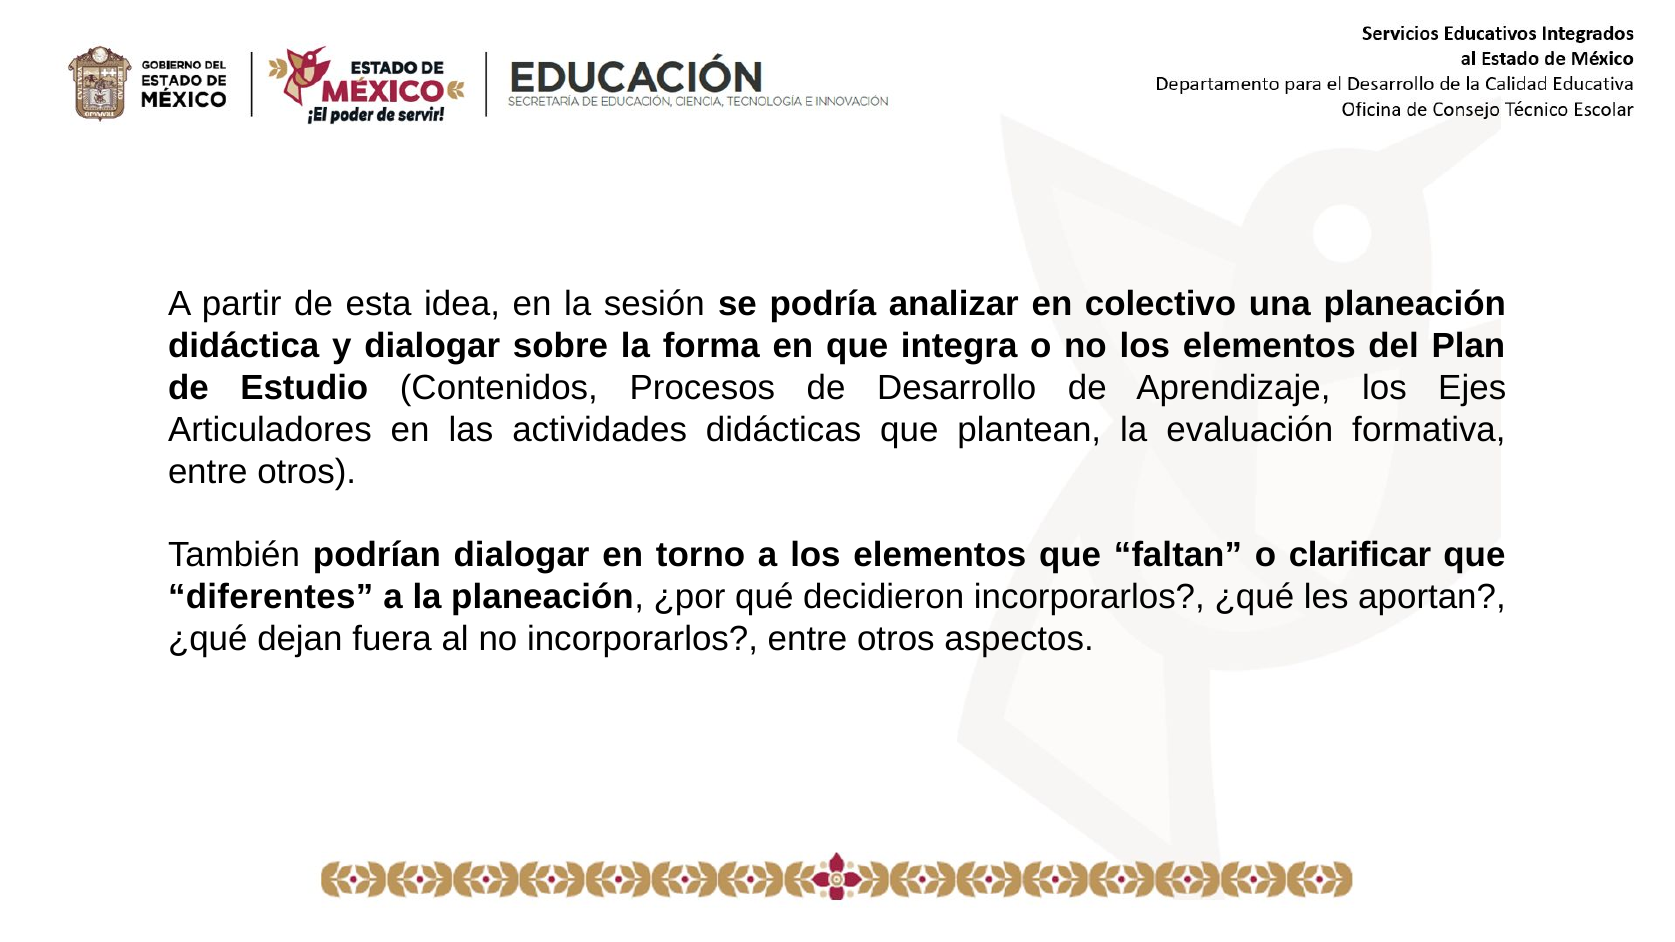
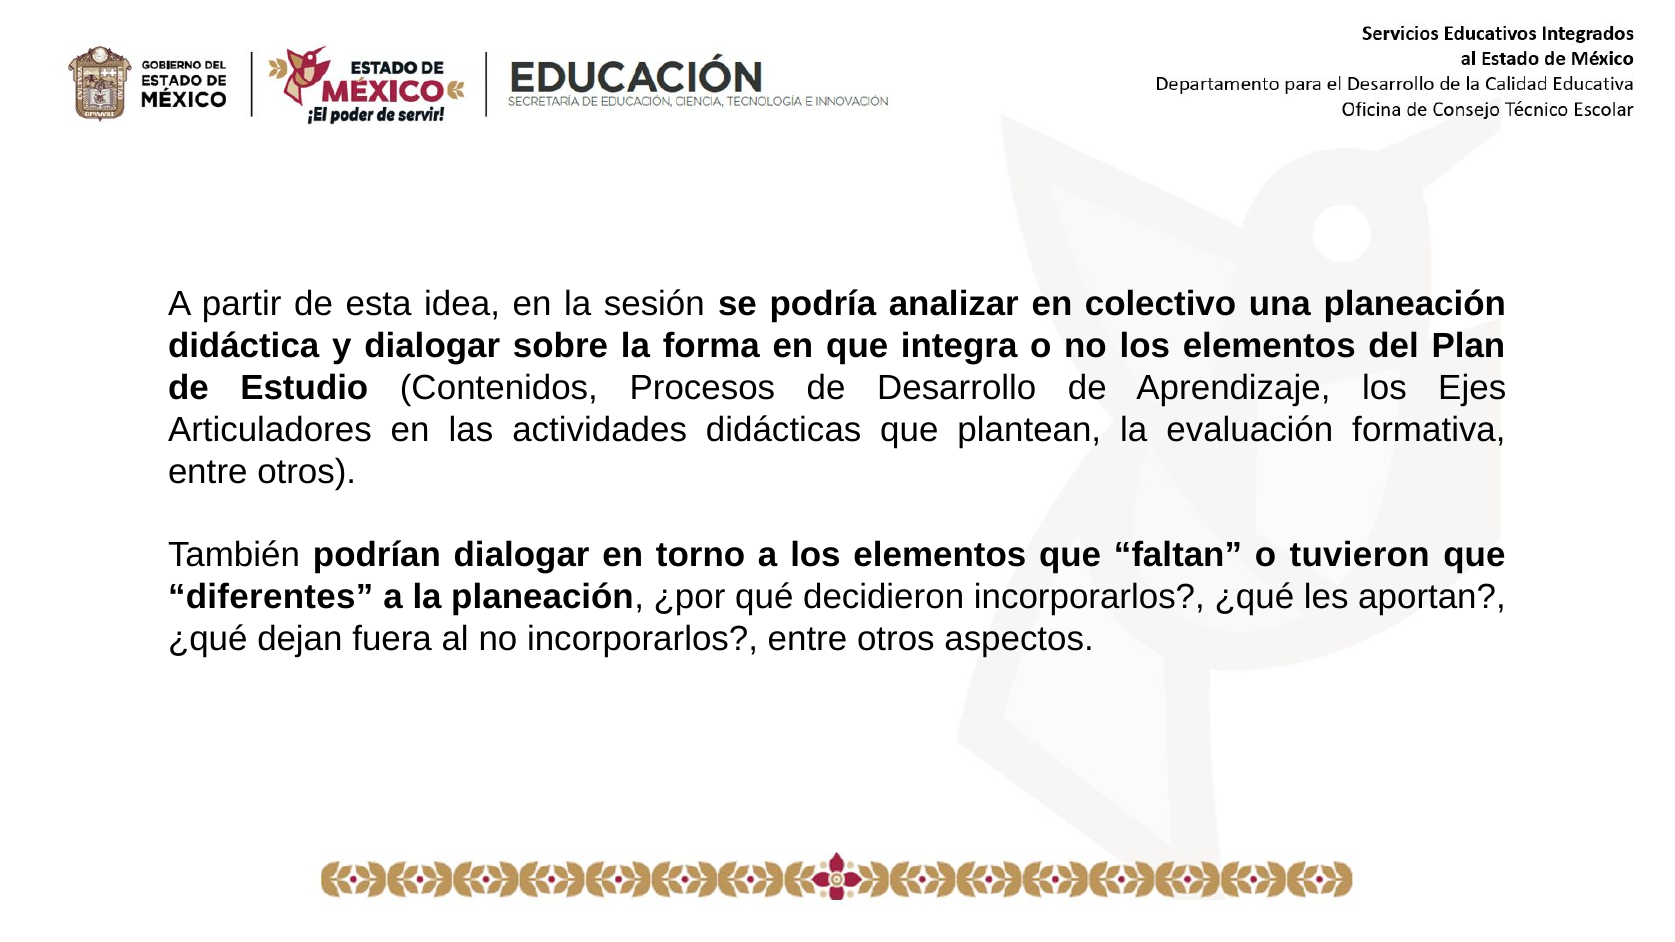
clarificar: clarificar -> tuvieron
